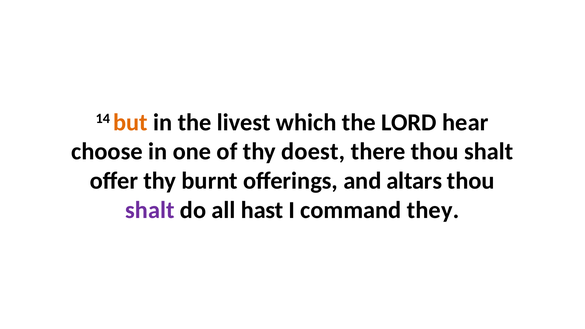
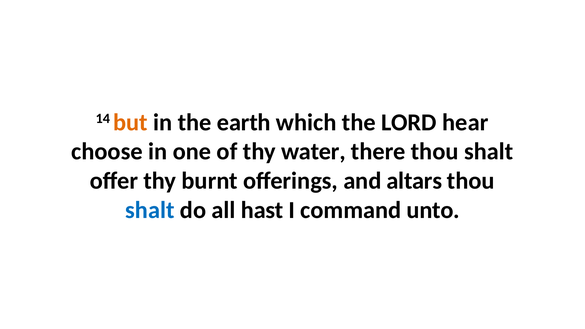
livest: livest -> earth
doest: doest -> water
shalt at (150, 210) colour: purple -> blue
they: they -> unto
